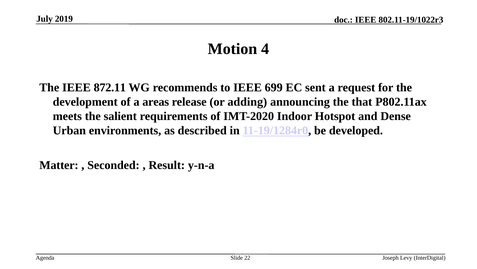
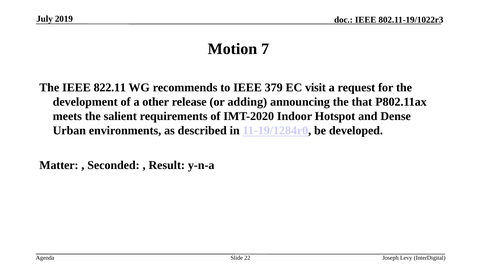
4: 4 -> 7
872.11: 872.11 -> 822.11
699: 699 -> 379
sent: sent -> visit
areas: areas -> other
